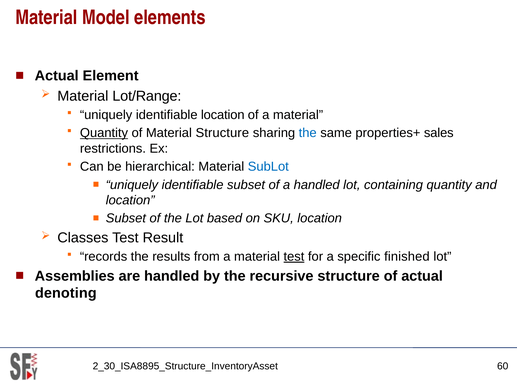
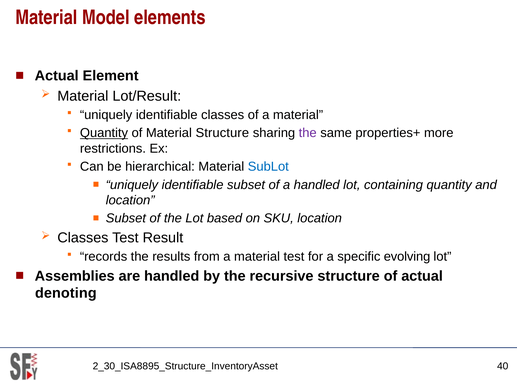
Lot/Range: Lot/Range -> Lot/Result
identifiable location: location -> classes
the at (308, 133) colour: blue -> purple
sales: sales -> more
test at (294, 256) underline: present -> none
finished: finished -> evolving
60: 60 -> 40
